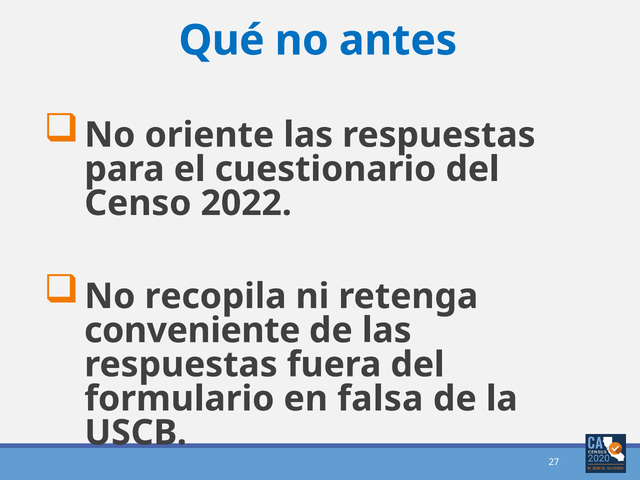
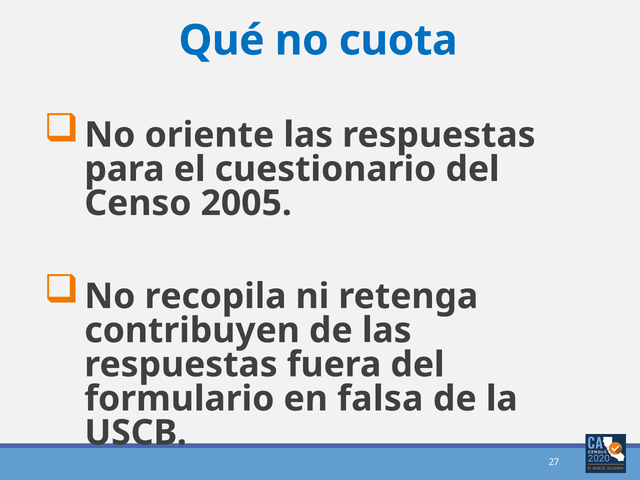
antes: antes -> cuota
2022: 2022 -> 2005
conveniente: conveniente -> contribuyen
